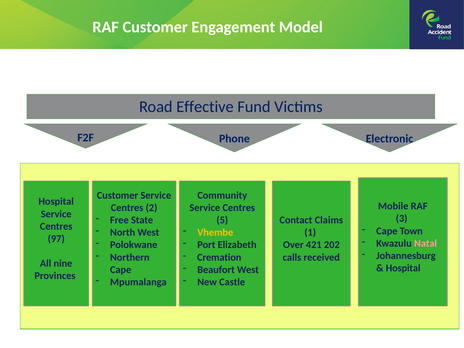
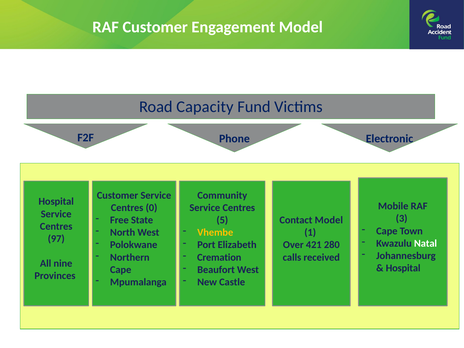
Effective: Effective -> Capacity
2: 2 -> 0
Contact Claims: Claims -> Model
Natal colour: pink -> white
202: 202 -> 280
